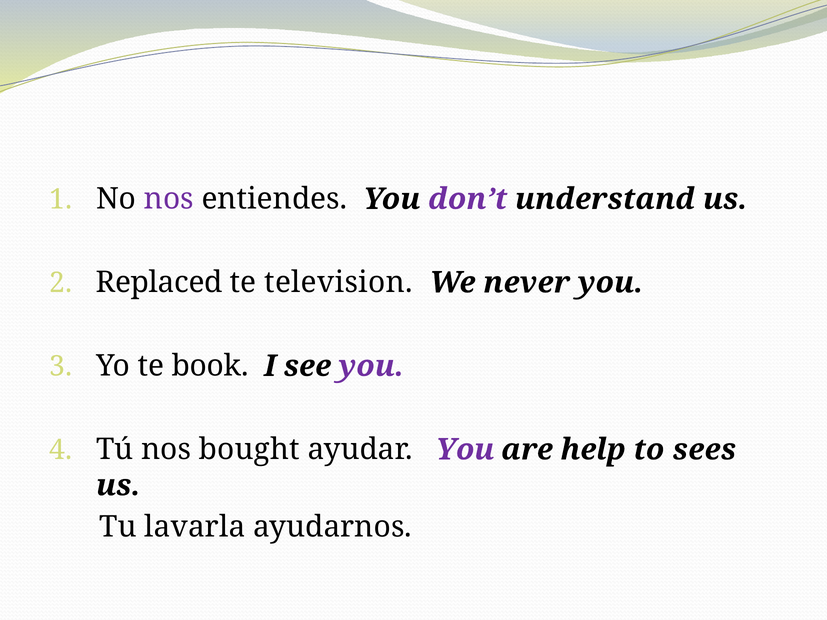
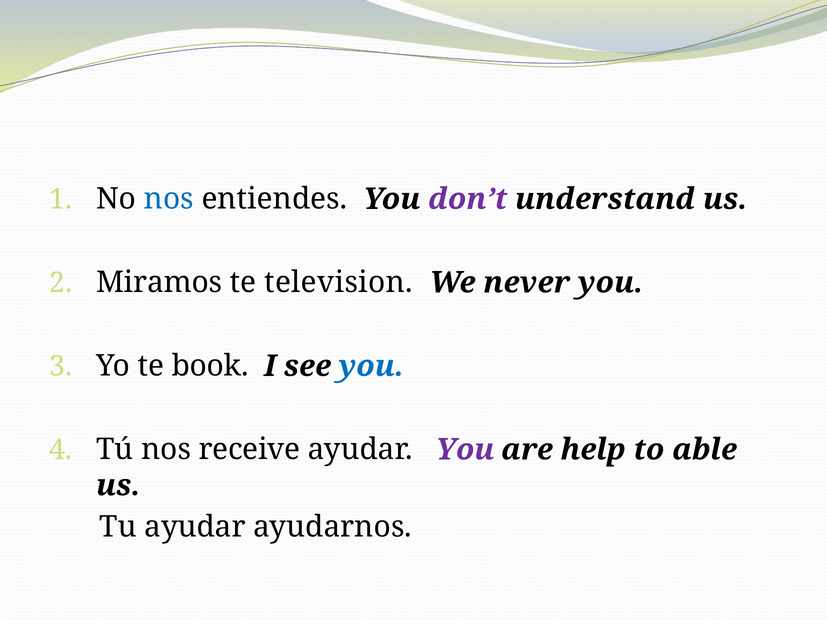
nos at (169, 199) colour: purple -> blue
Replaced: Replaced -> Miramos
you at (371, 366) colour: purple -> blue
bought: bought -> receive
sees: sees -> able
Tu lavarla: lavarla -> ayudar
